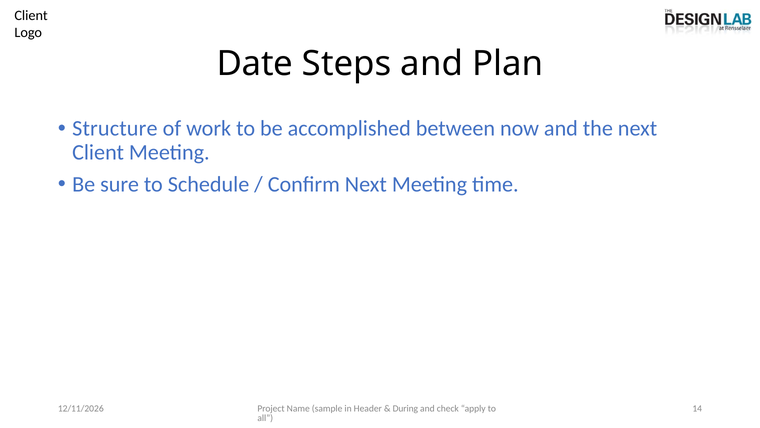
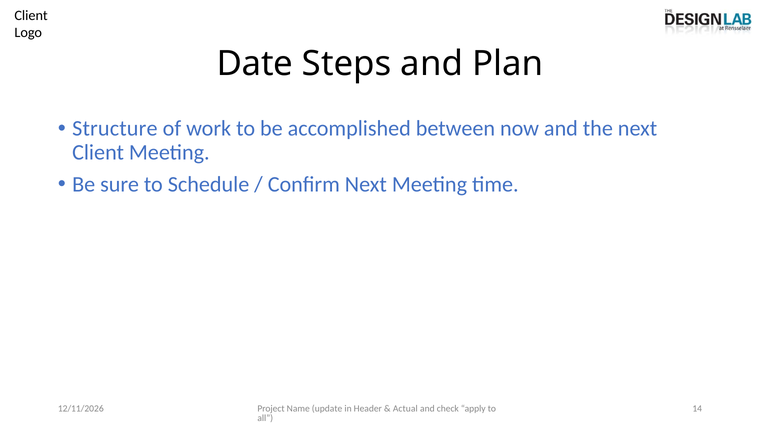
sample: sample -> update
During: During -> Actual
